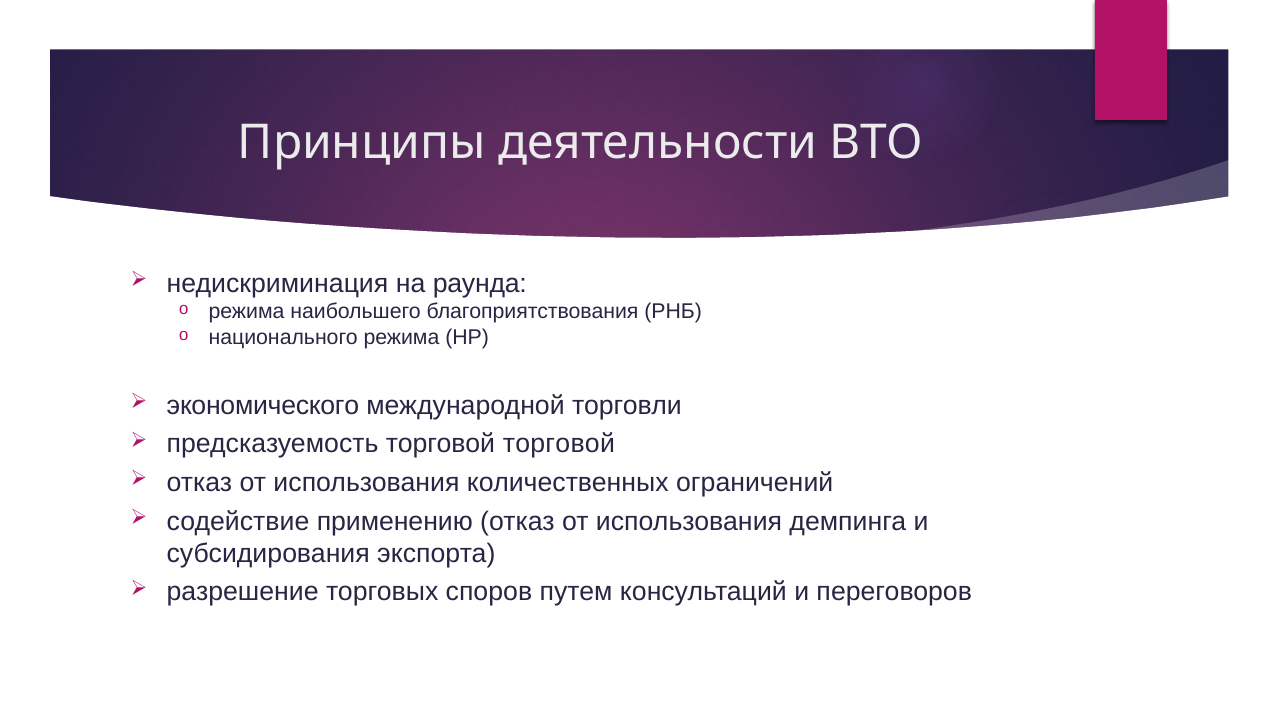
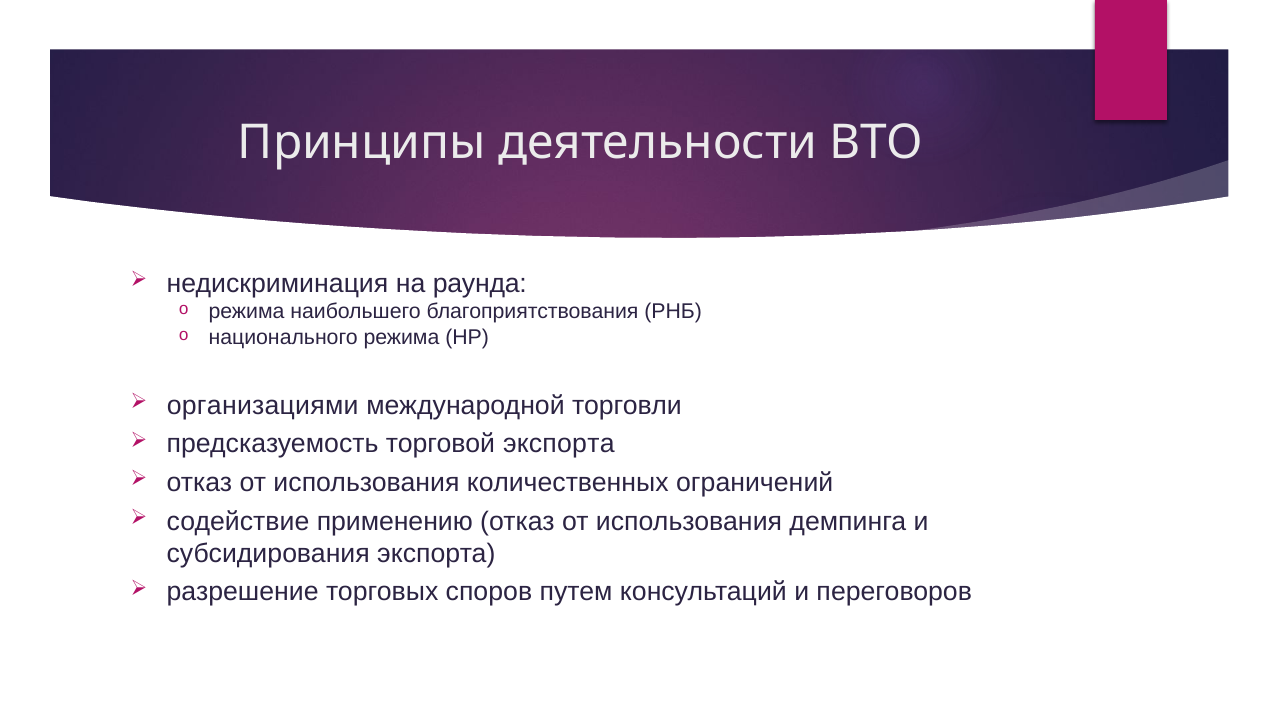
экономического: экономического -> организациями
торговой торговой: торговой -> экспорта
